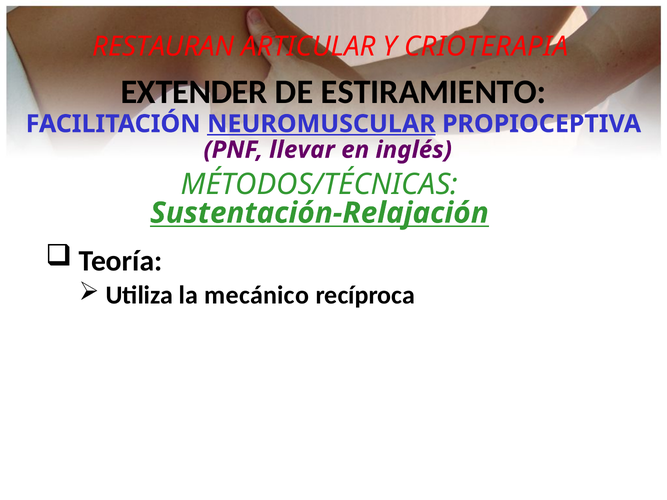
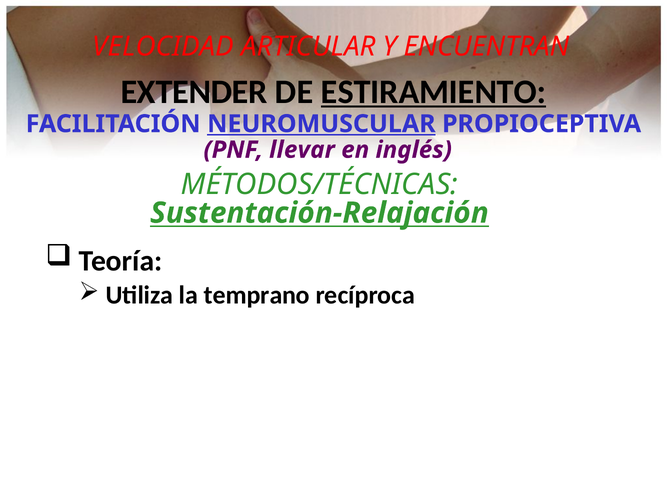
RESTAURAN: RESTAURAN -> VELOCIDAD
CRIOTERAPIA: CRIOTERAPIA -> ENCUENTRAN
ESTIRAMIENTO underline: none -> present
mecánico: mecánico -> temprano
